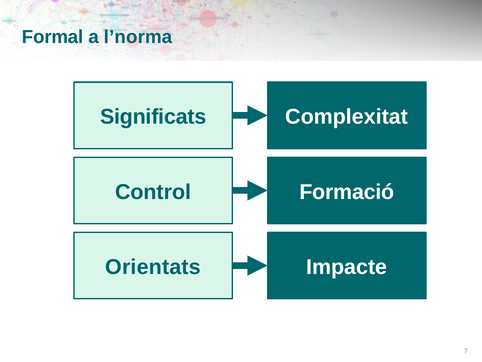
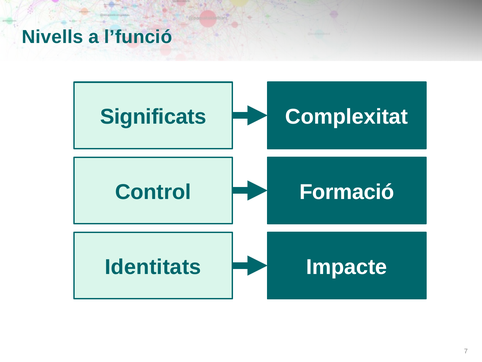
Formal: Formal -> Nivells
l’norma: l’norma -> l’funció
Orientats: Orientats -> Identitats
